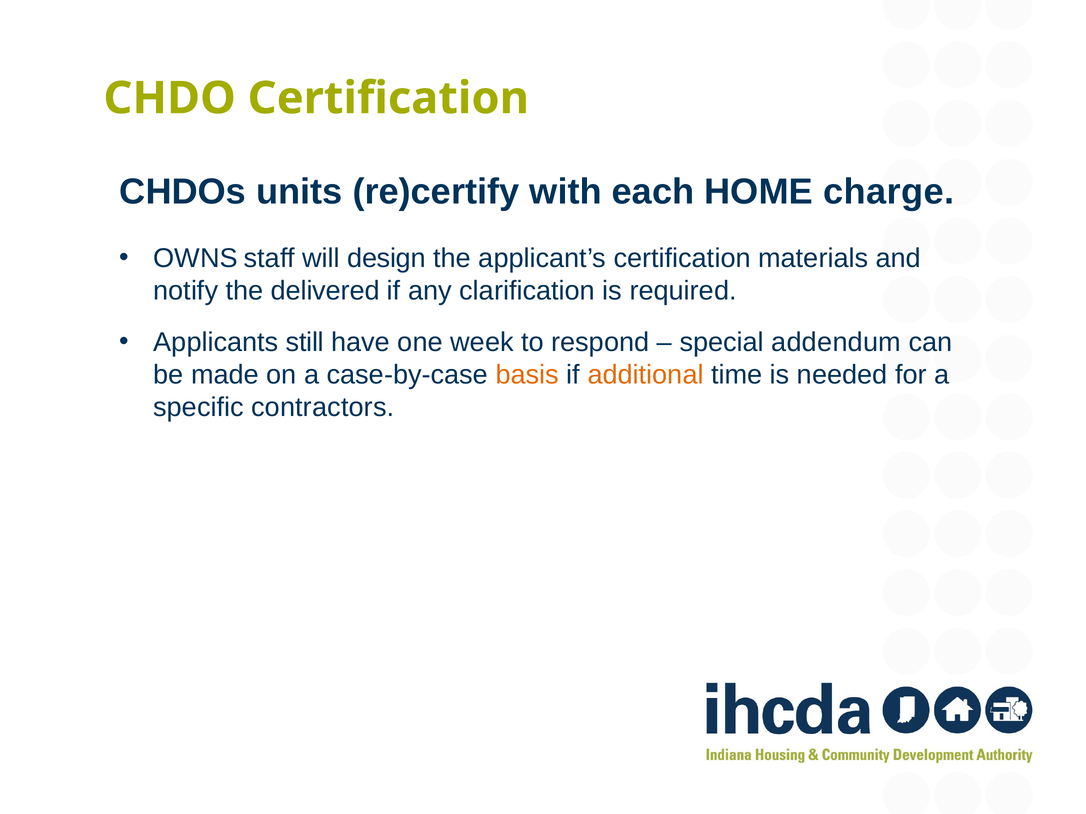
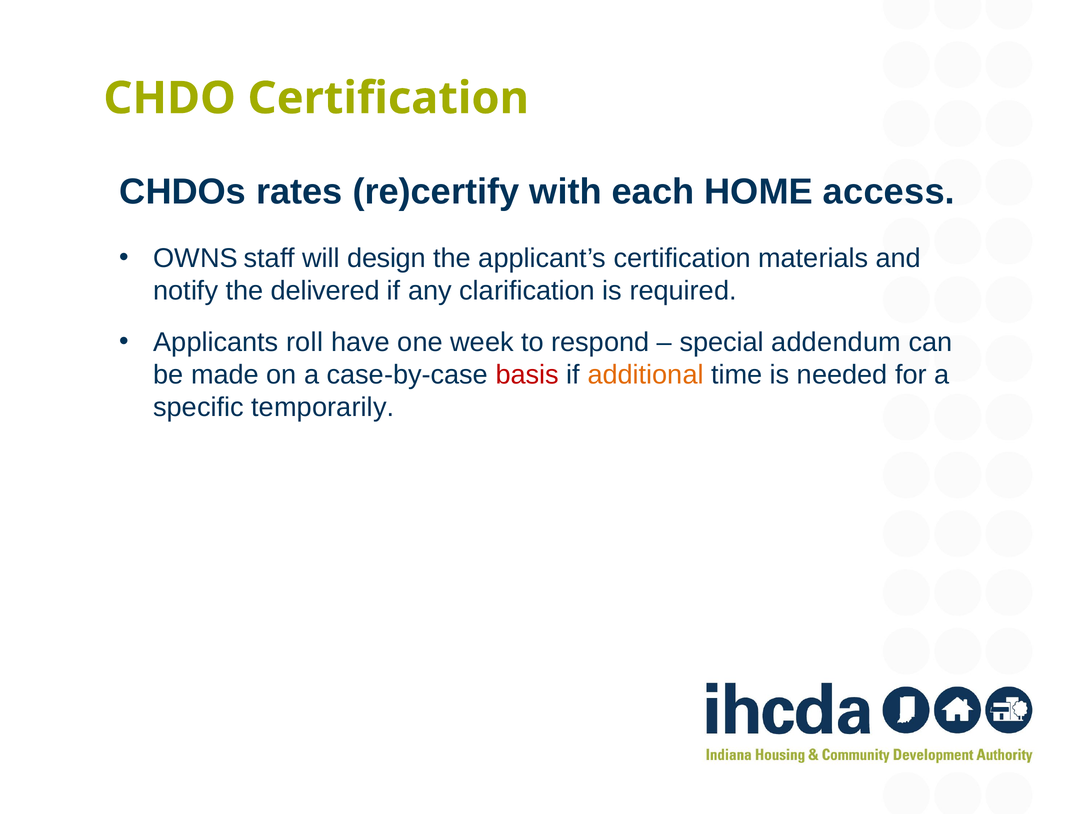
units: units -> rates
charge: charge -> access
still: still -> roll
basis colour: orange -> red
contractors: contractors -> temporarily
